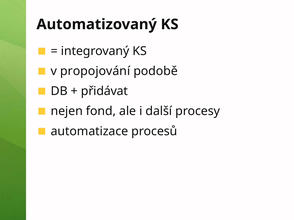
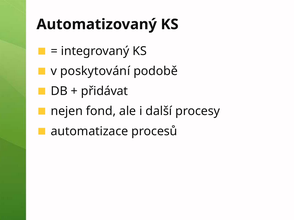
propojování: propojování -> poskytování
